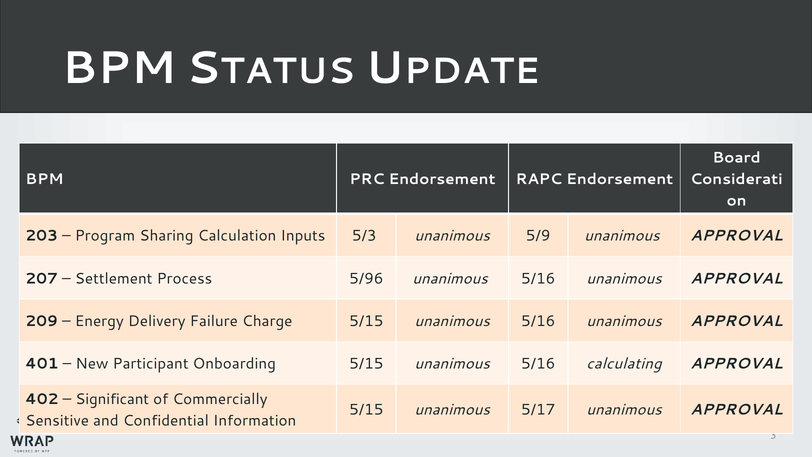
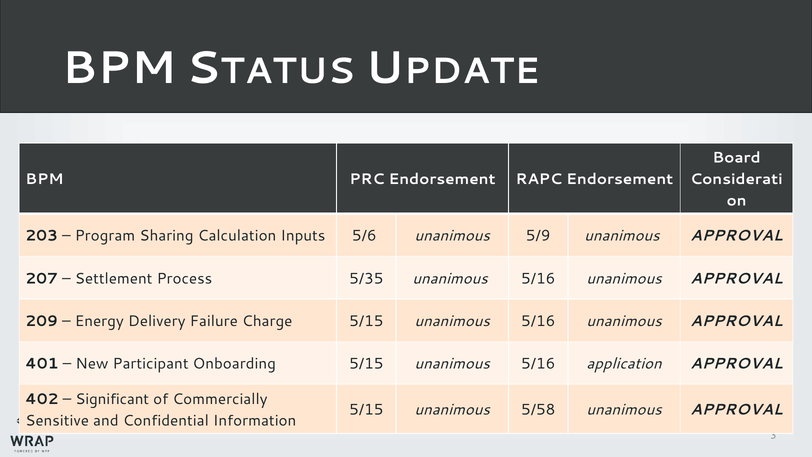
5/3: 5/3 -> 5/6
5/96: 5/96 -> 5/35
calculating: calculating -> application
5/17: 5/17 -> 5/58
